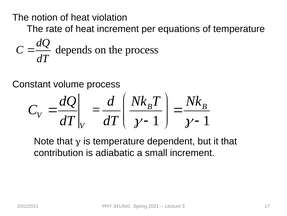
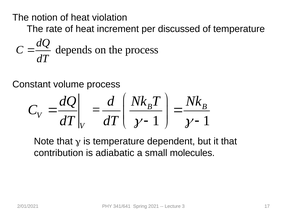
equations: equations -> discussed
small increment: increment -> molecules
